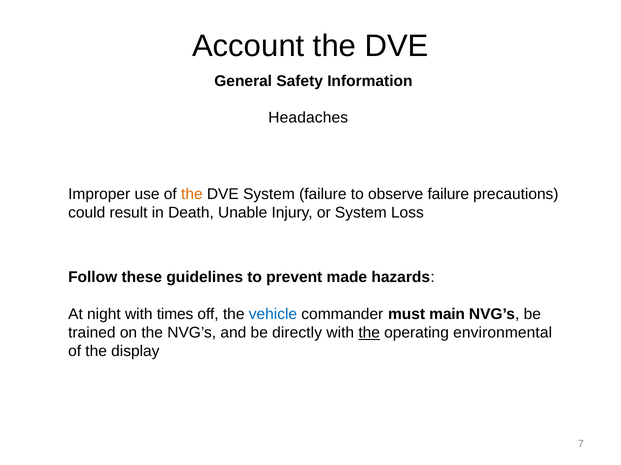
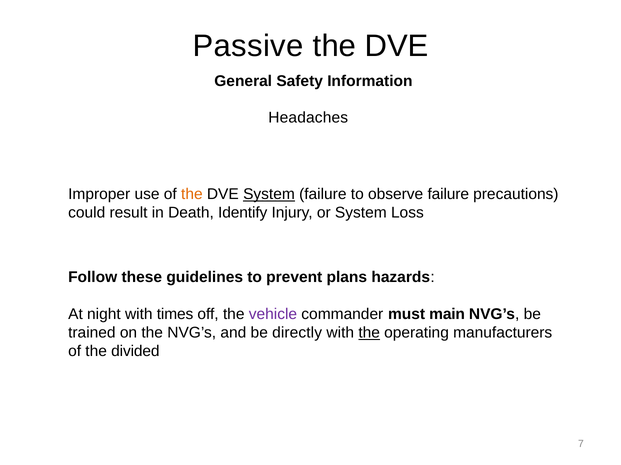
Account: Account -> Passive
System at (269, 195) underline: none -> present
Unable: Unable -> Identify
made: made -> plans
vehicle colour: blue -> purple
environmental: environmental -> manufacturers
display: display -> divided
